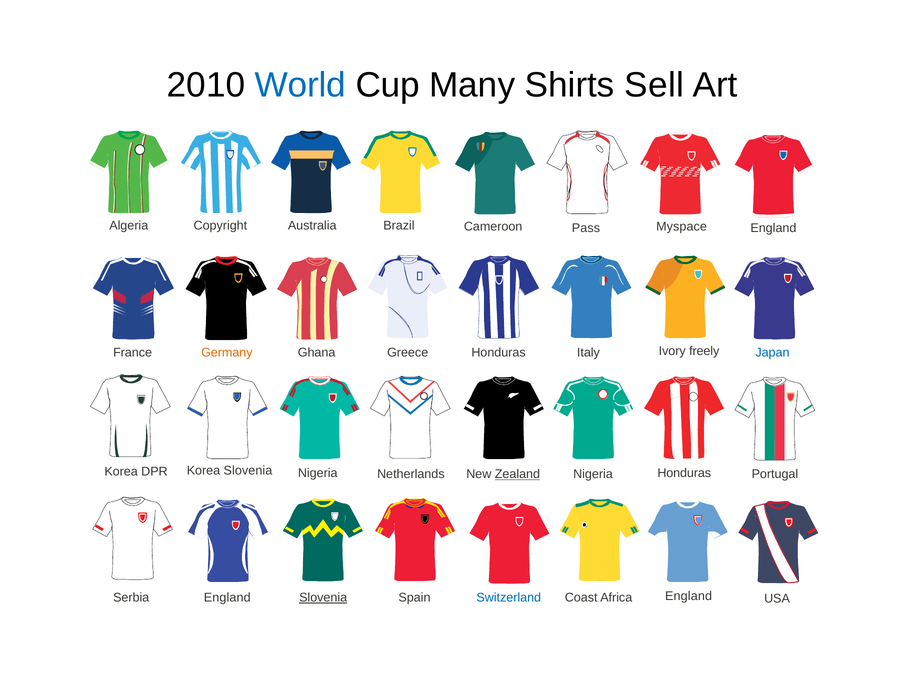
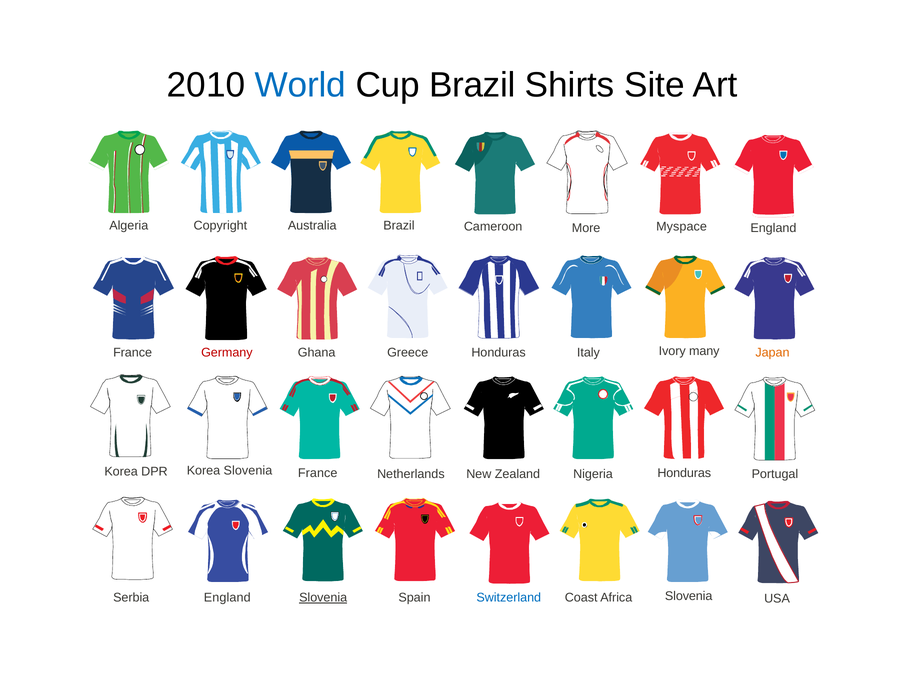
Cup Many: Many -> Brazil
Sell: Sell -> Site
Pass: Pass -> More
Germany colour: orange -> red
freely: freely -> many
Japan colour: blue -> orange
Nigeria at (318, 473): Nigeria -> France
Zealand underline: present -> none
Africa England: England -> Slovenia
